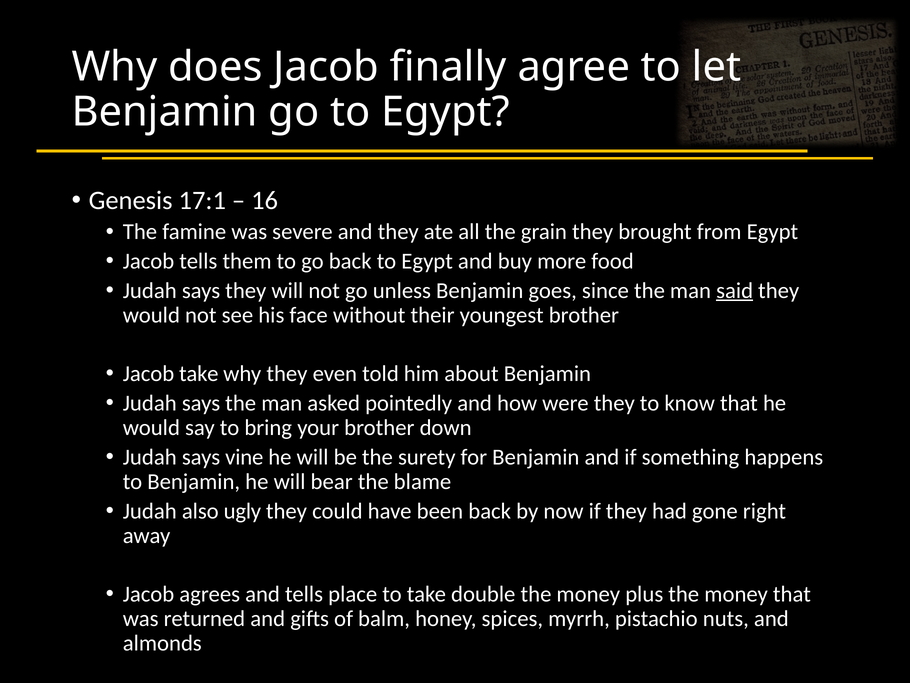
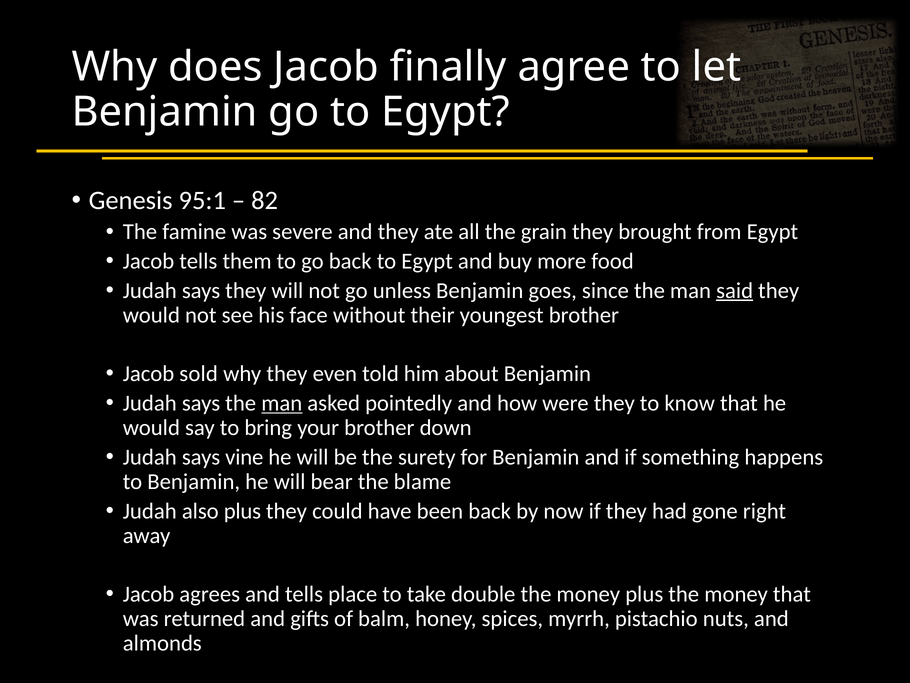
17:1: 17:1 -> 95:1
16: 16 -> 82
Jacob take: take -> sold
man at (282, 403) underline: none -> present
also ugly: ugly -> plus
